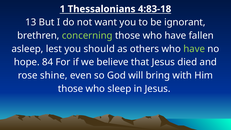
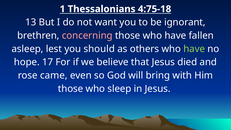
4:83-18: 4:83-18 -> 4:75-18
concerning colour: light green -> pink
84: 84 -> 17
shine: shine -> came
